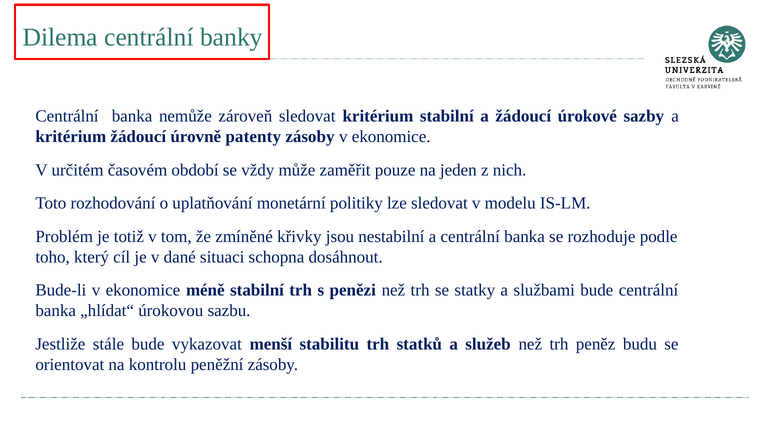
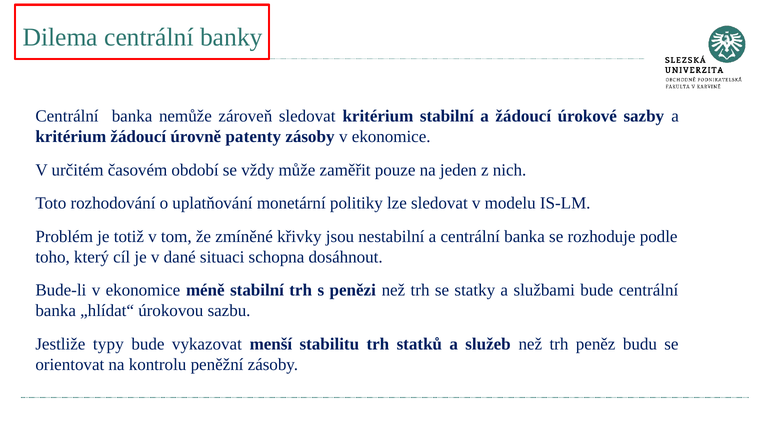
stále: stále -> typy
